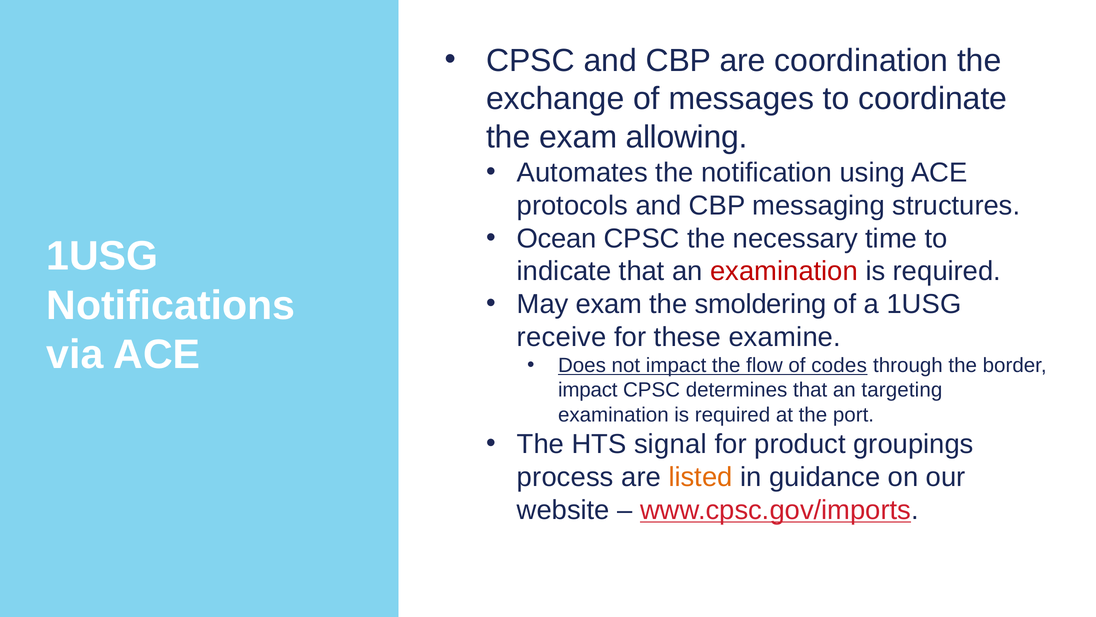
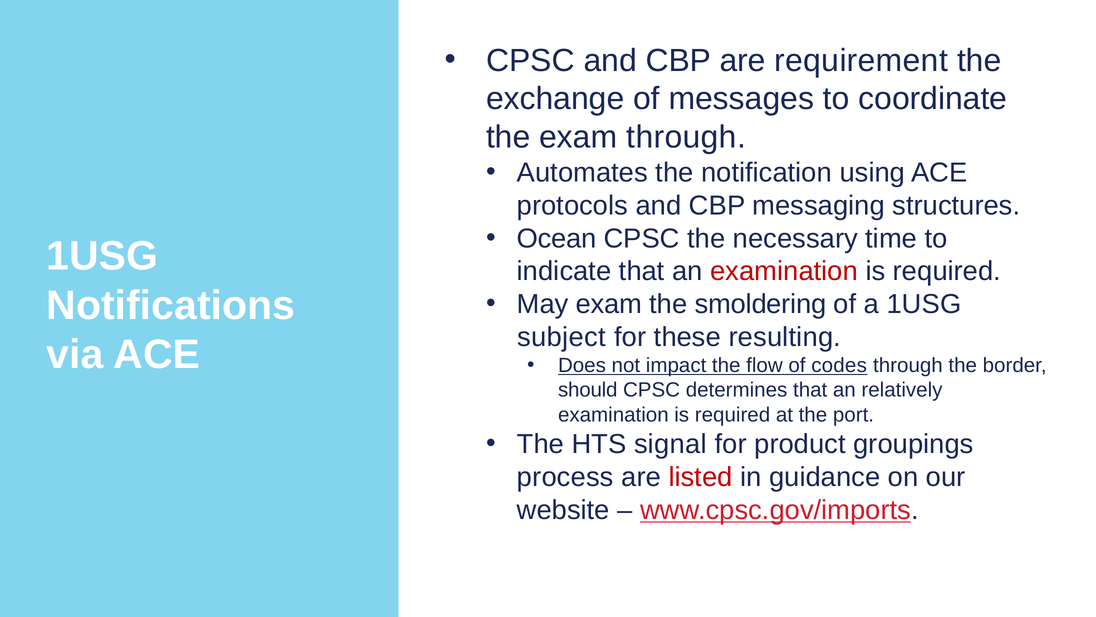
coordination: coordination -> requirement
exam allowing: allowing -> through
receive: receive -> subject
examine: examine -> resulting
impact at (588, 390): impact -> should
targeting: targeting -> relatively
listed colour: orange -> red
